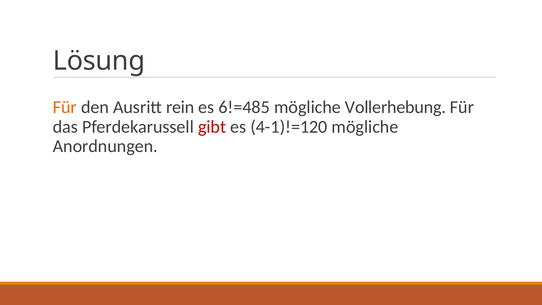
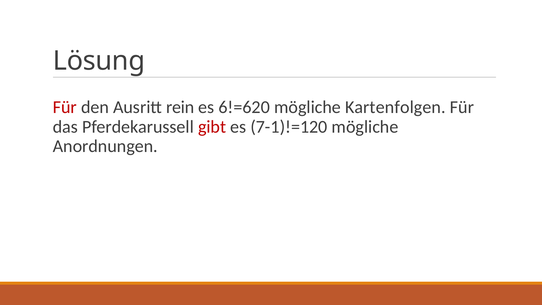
Für at (65, 107) colour: orange -> red
6!=485: 6!=485 -> 6!=620
Vollerhebung: Vollerhebung -> Kartenfolgen
4-1)!=120: 4-1)!=120 -> 7-1)!=120
